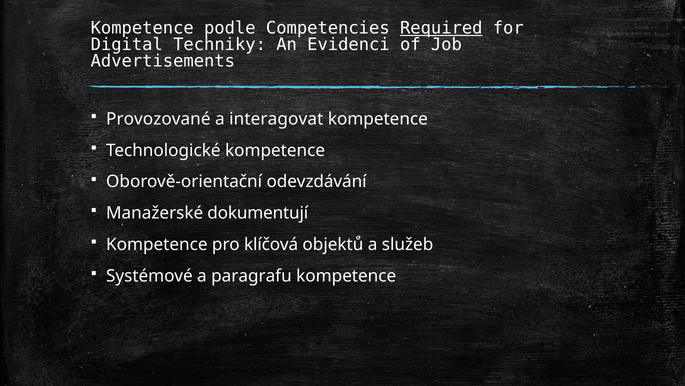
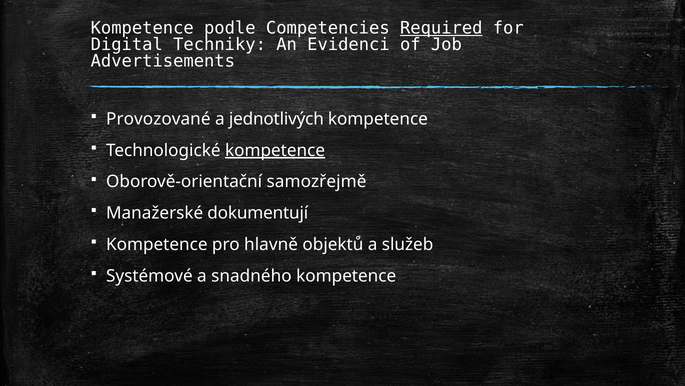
interagovat: interagovat -> jednotlivých
kompetence at (275, 150) underline: none -> present
odevzdávání: odevzdávání -> samozřejmě
klíčová: klíčová -> hlavně
paragrafu: paragrafu -> snadného
